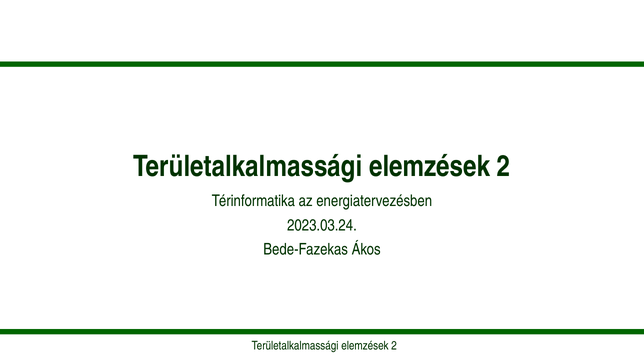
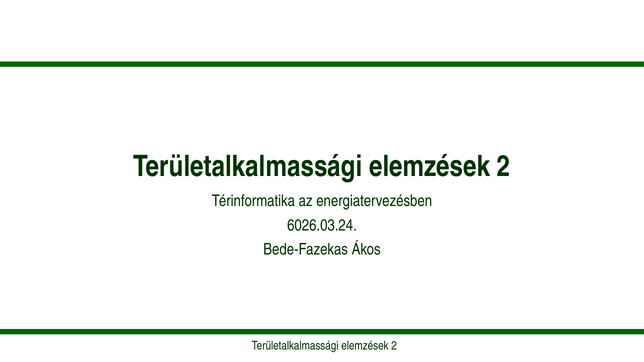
2023.03.24: 2023.03.24 -> 6026.03.24
